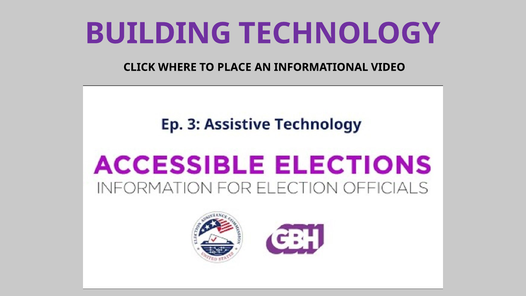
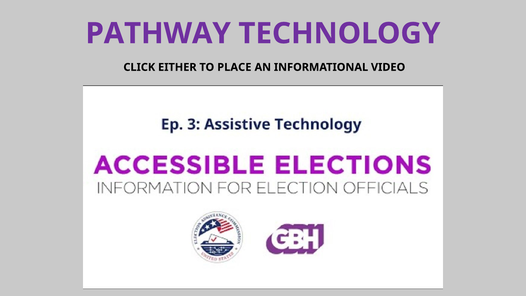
BUILDING: BUILDING -> PATHWAY
WHERE: WHERE -> EITHER
